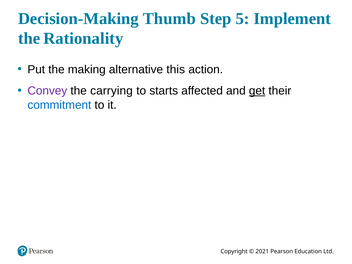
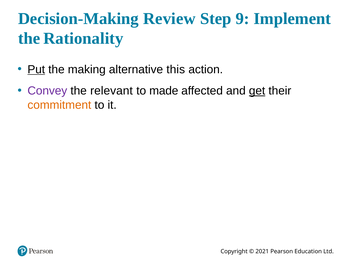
Thumb: Thumb -> Review
5: 5 -> 9
Put underline: none -> present
carrying: carrying -> relevant
starts: starts -> made
commitment colour: blue -> orange
